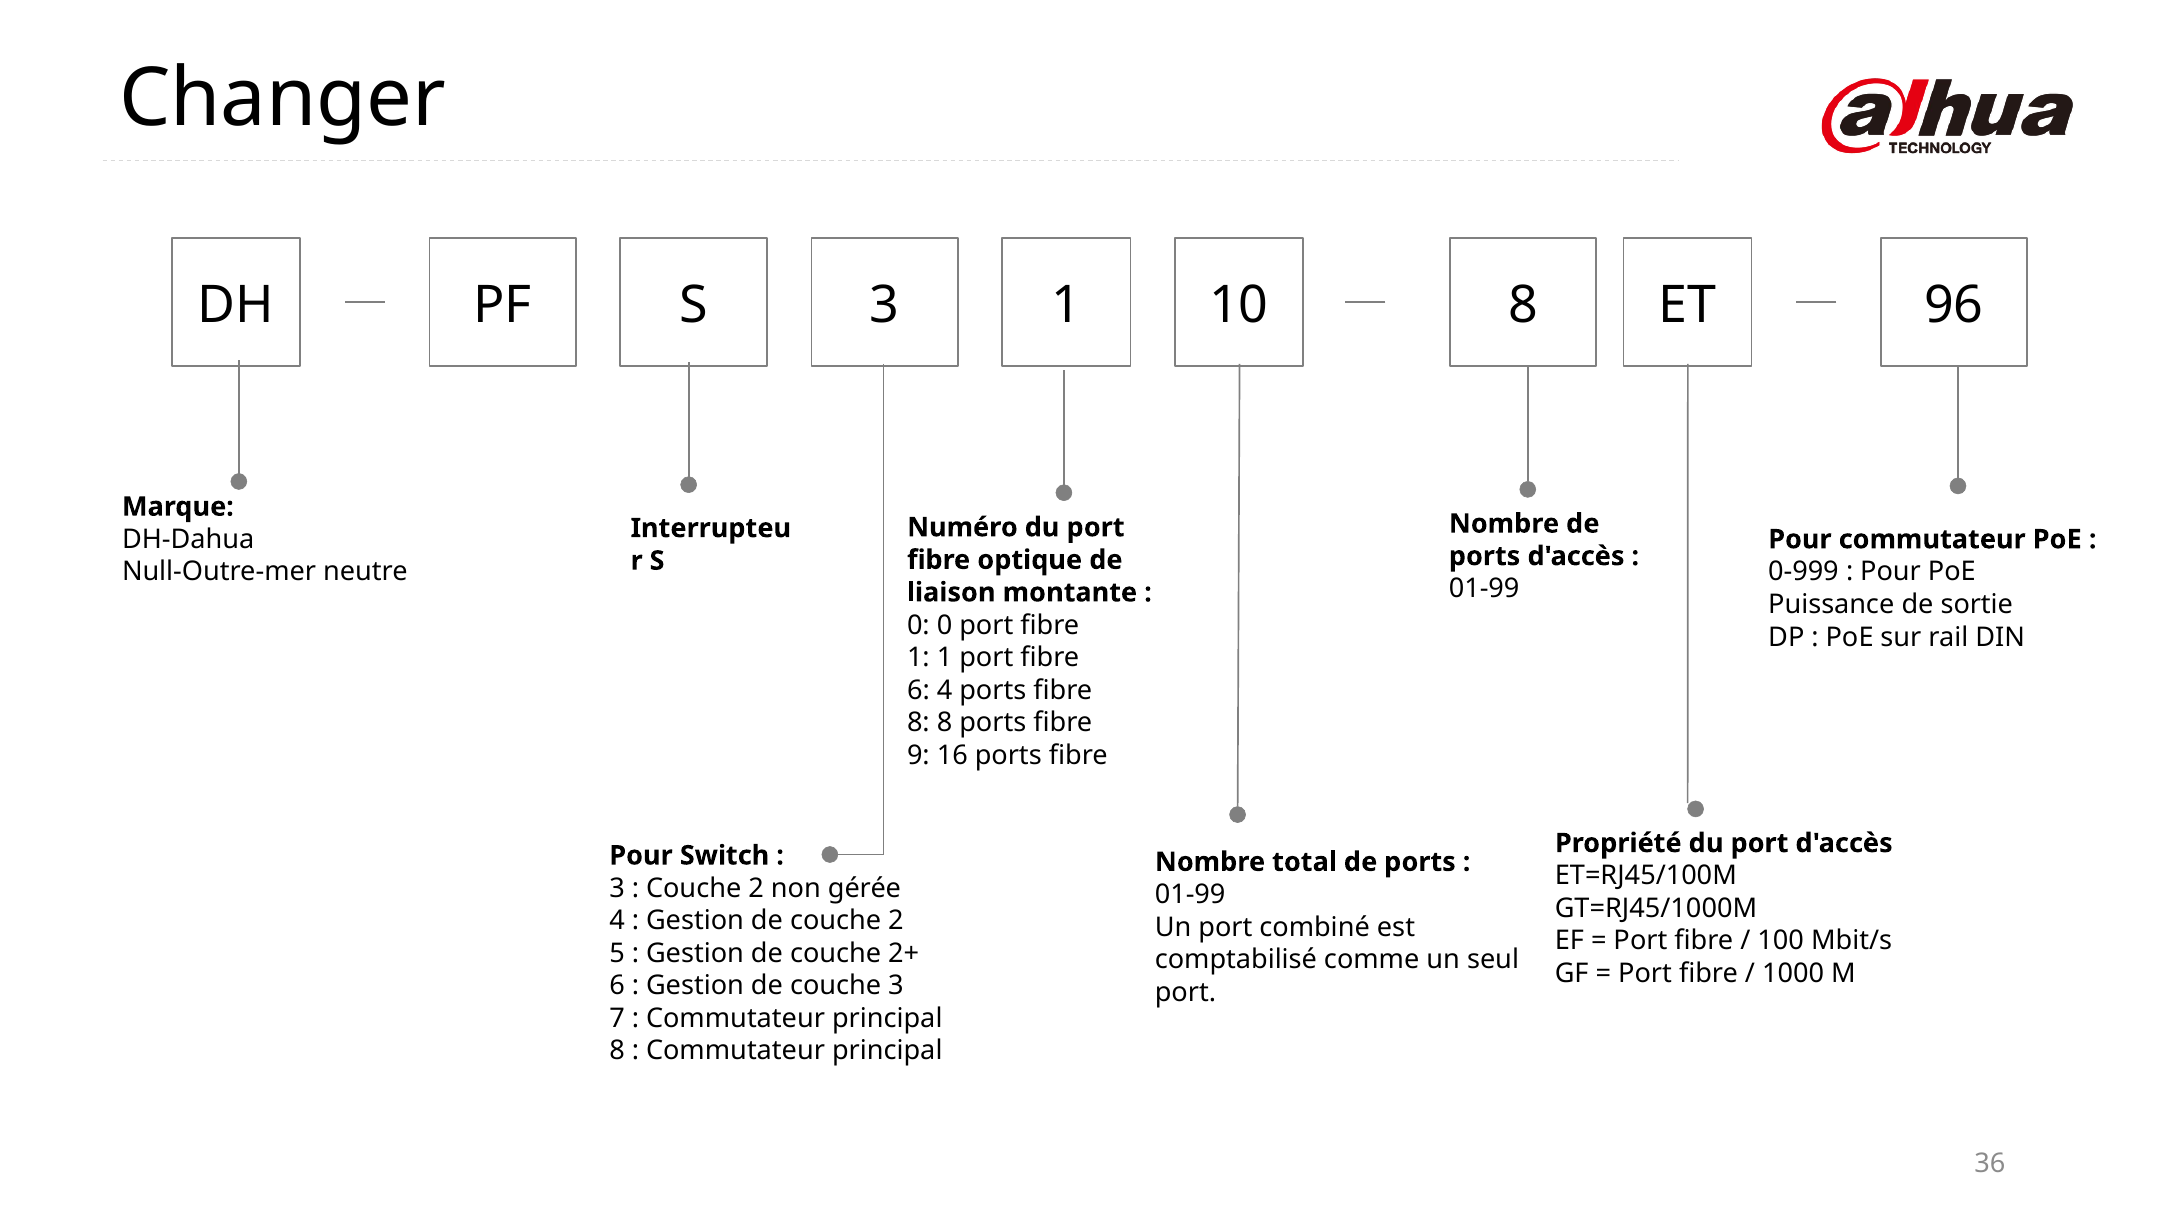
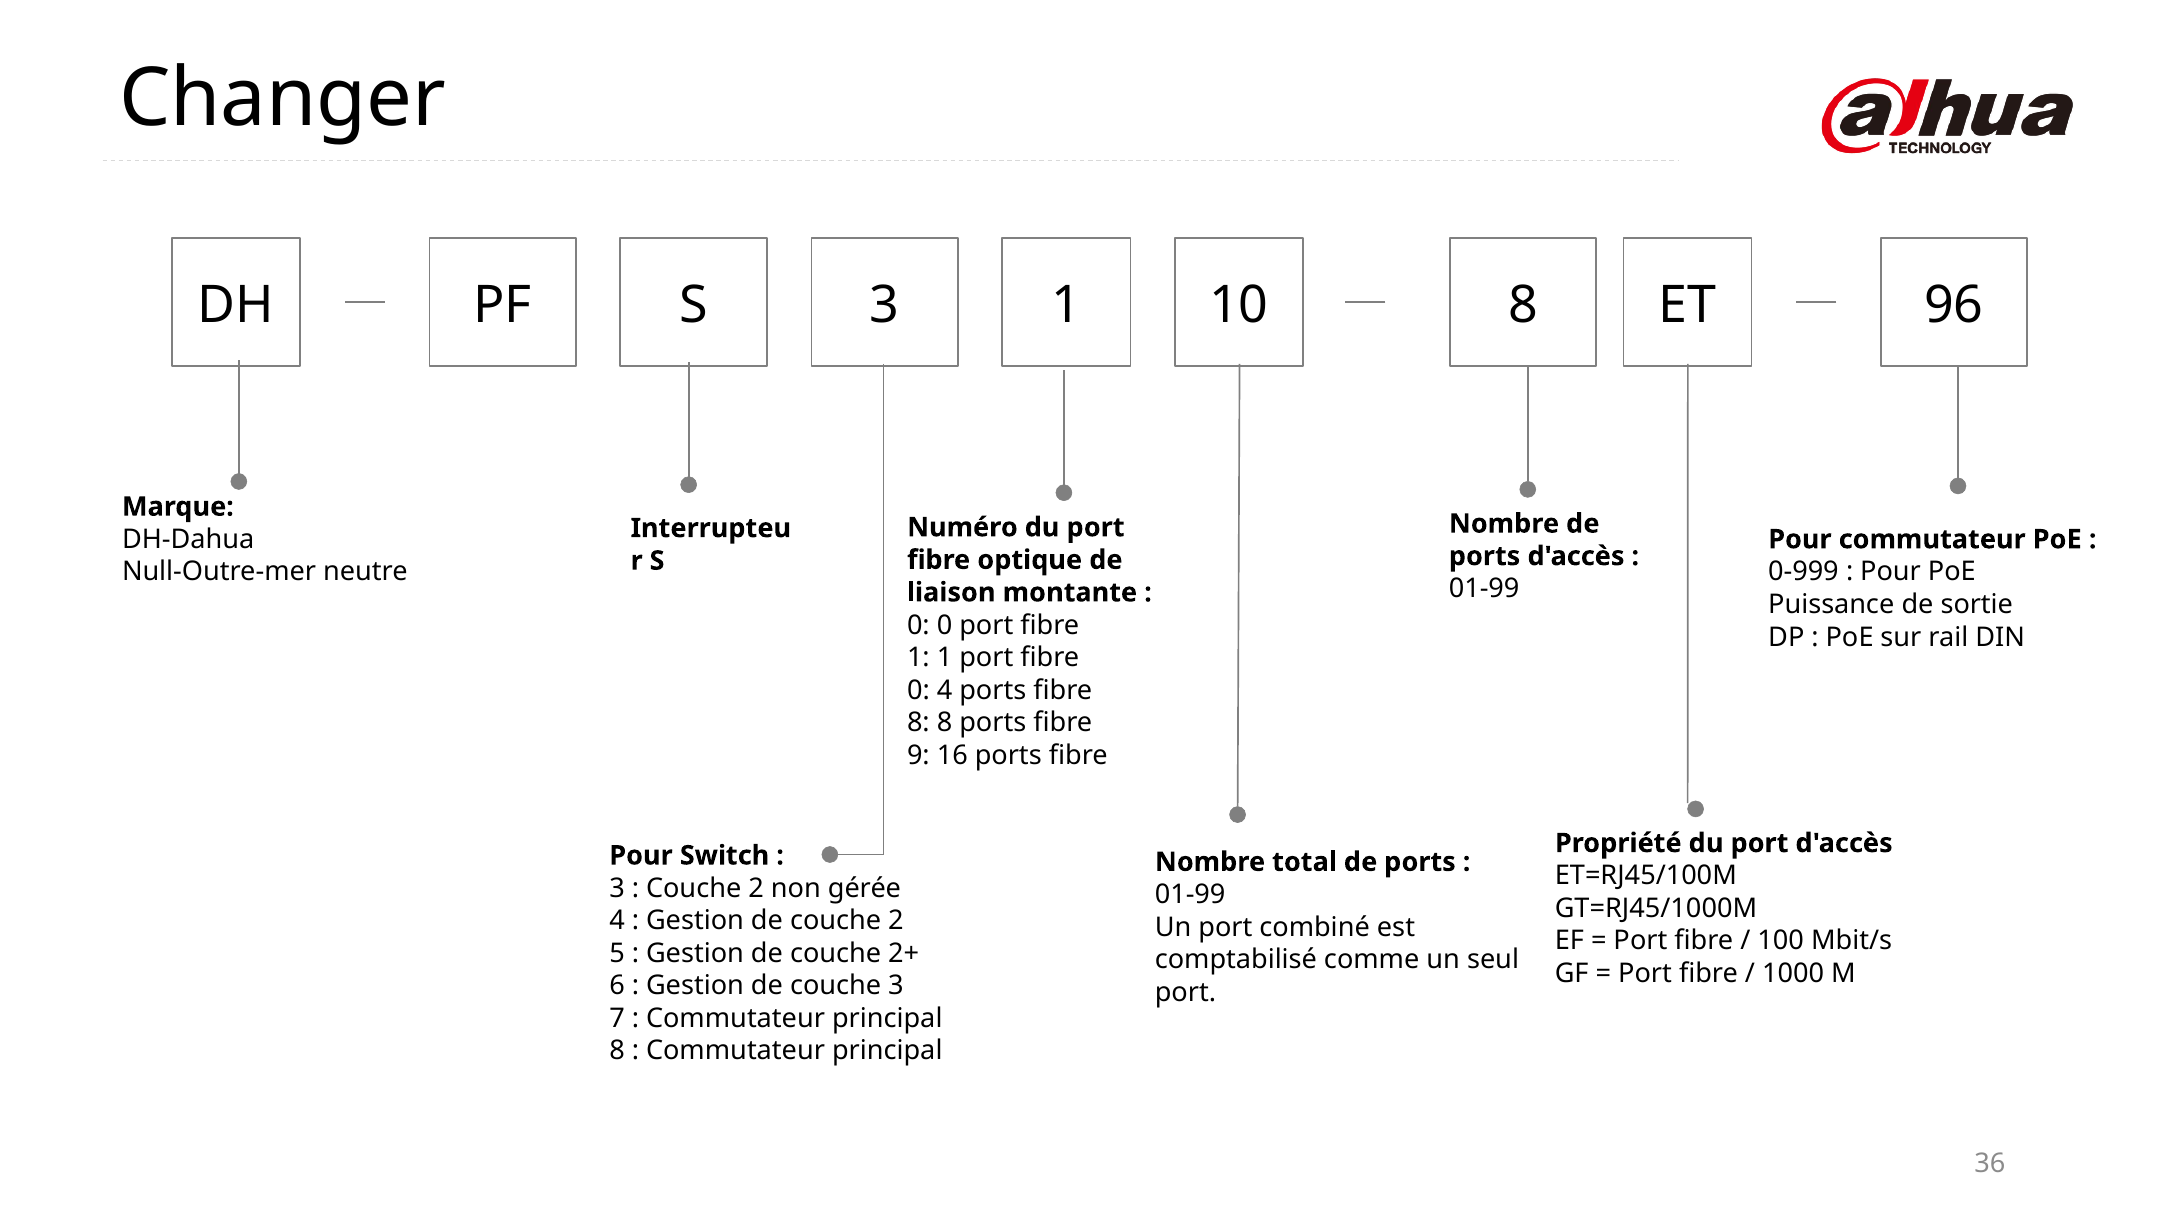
6 at (918, 690): 6 -> 0
